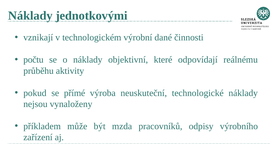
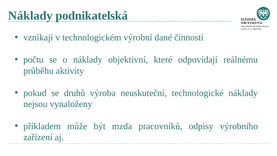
jednotkovými: jednotkovými -> podnikatelská
přímé: přímé -> druhů
